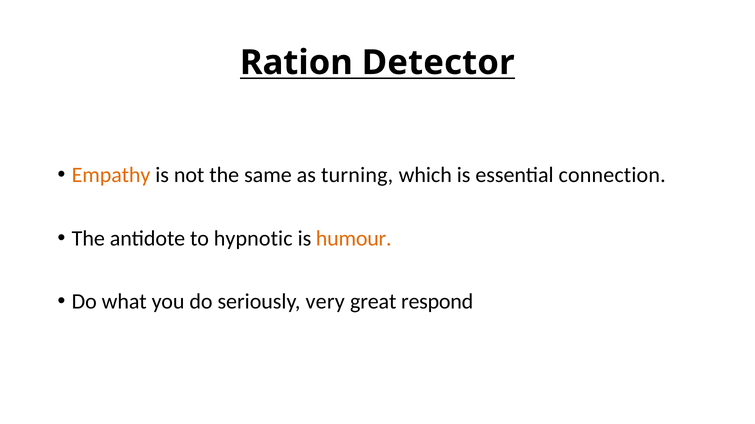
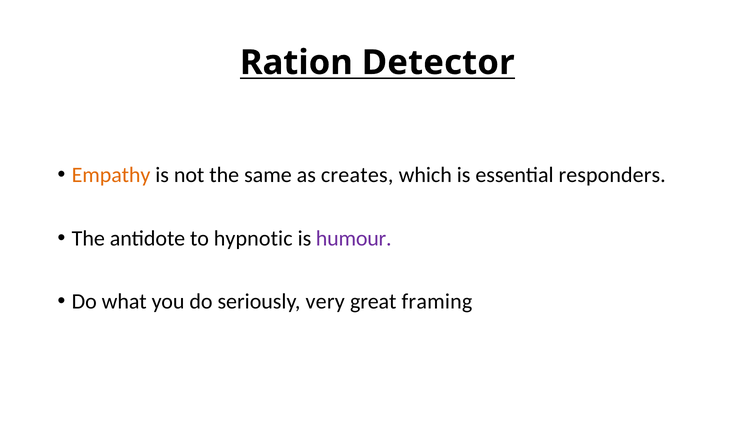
turning: turning -> creates
connection: connection -> responders
humour colour: orange -> purple
respond: respond -> framing
